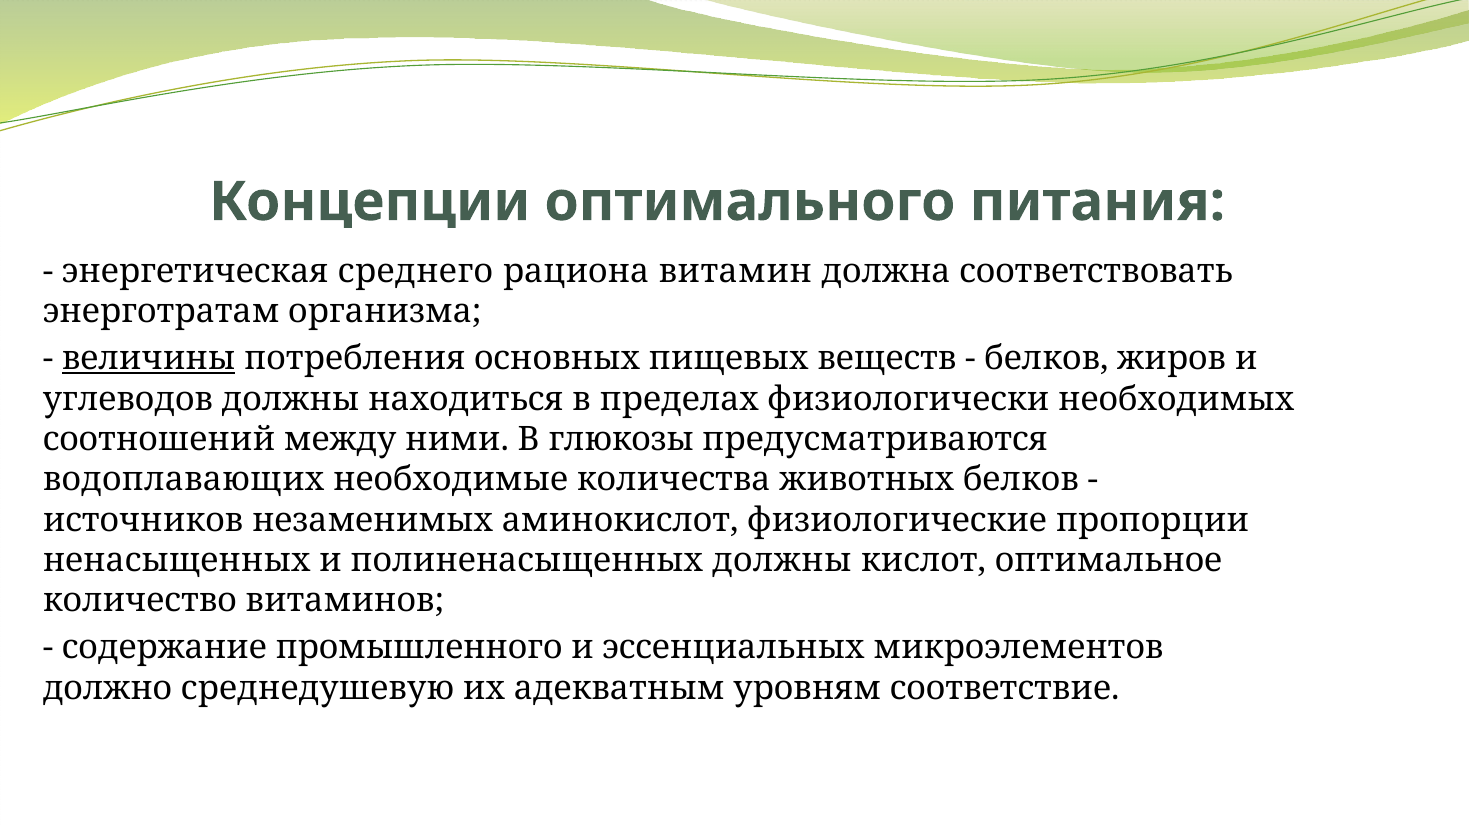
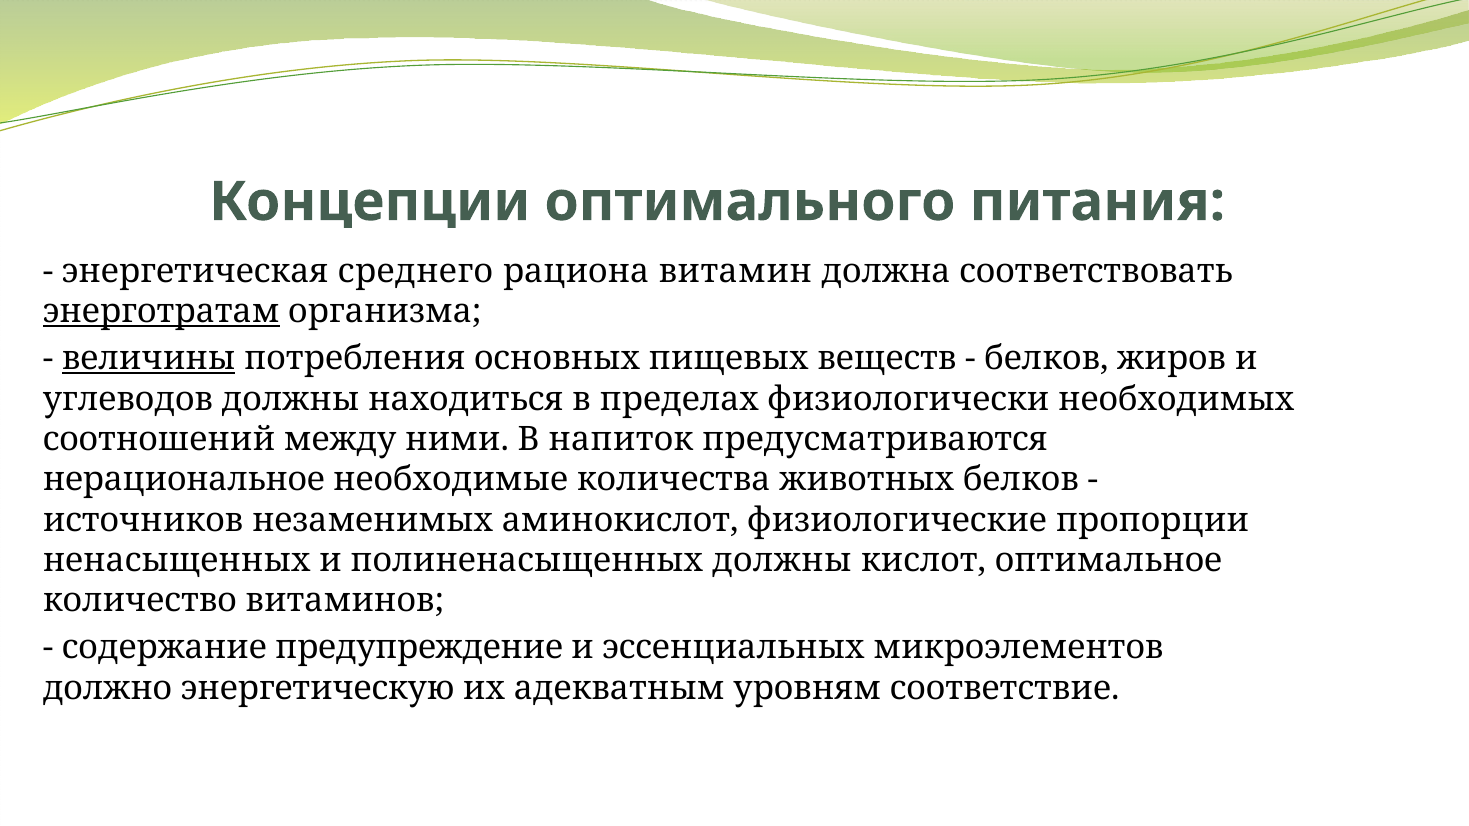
энерготратам underline: none -> present
глюкозы: глюкозы -> напиток
водоплавающих: водоплавающих -> нерациональное
промышленного: промышленного -> предупреждение
среднедушевую: среднедушевую -> энергетическую
